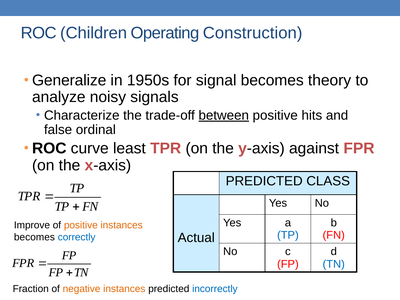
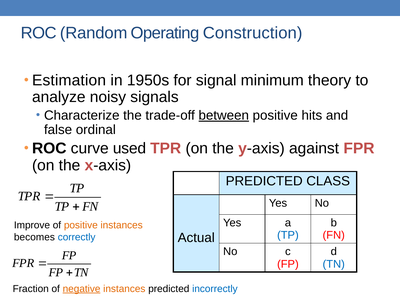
Children: Children -> Random
Generalize: Generalize -> Estimation
signal becomes: becomes -> minimum
least: least -> used
negative underline: none -> present
